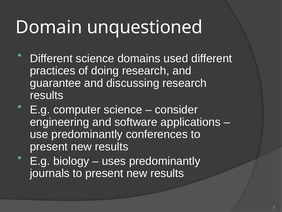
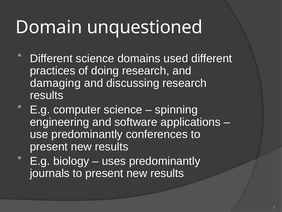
guarantee: guarantee -> damaging
consider: consider -> spinning
